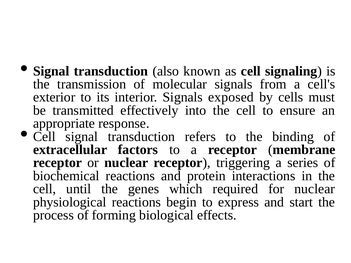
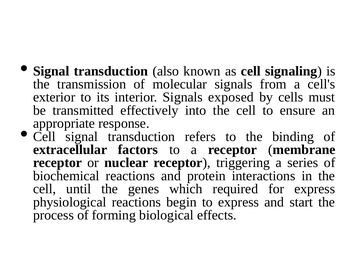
for nuclear: nuclear -> express
